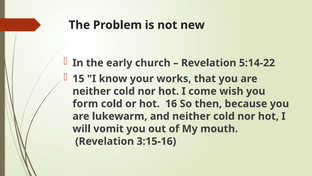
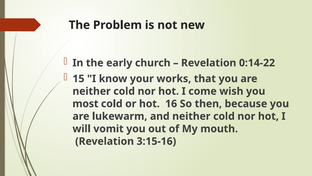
5:14-22: 5:14-22 -> 0:14-22
form: form -> most
